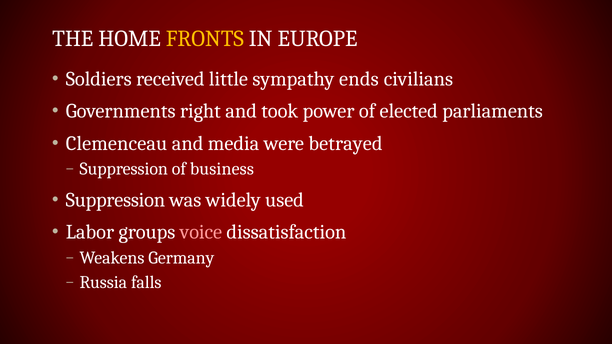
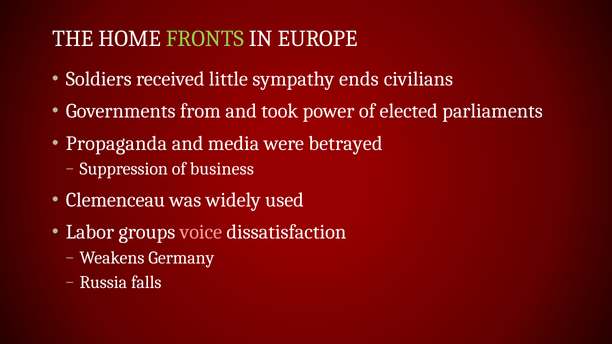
FRONTS colour: yellow -> light green
right: right -> from
Clemenceau: Clemenceau -> Propaganda
Suppression at (115, 200): Suppression -> Clemenceau
